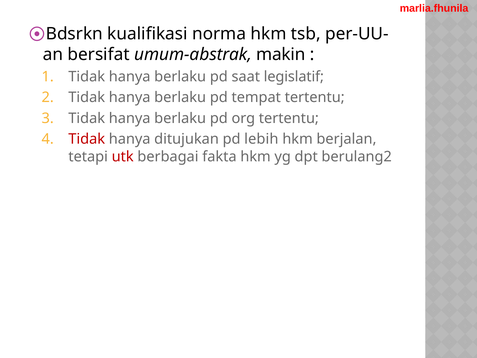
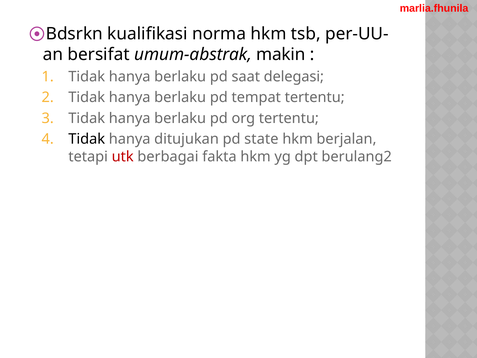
legislatif: legislatif -> delegasi
Tidak at (87, 139) colour: red -> black
lebih: lebih -> state
